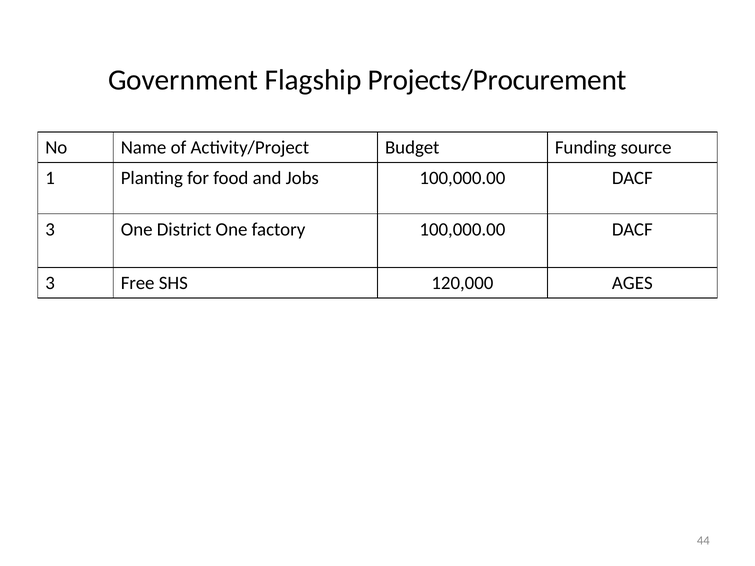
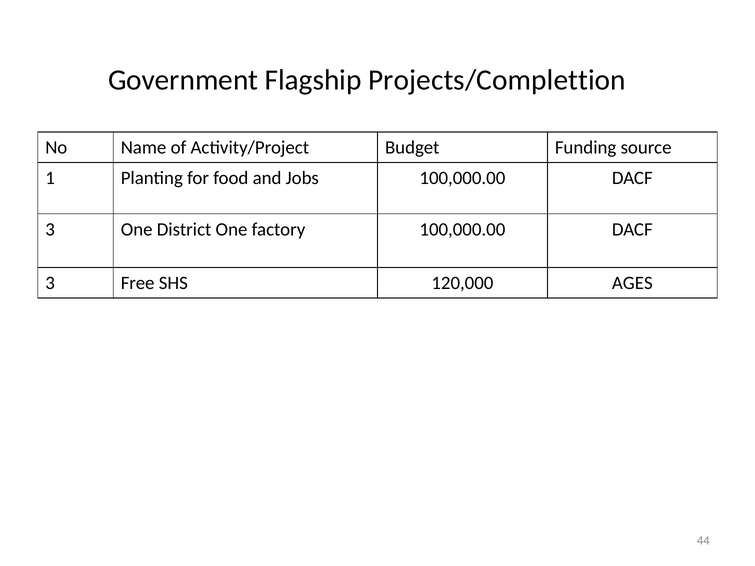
Projects/Procurement: Projects/Procurement -> Projects/Complettion
